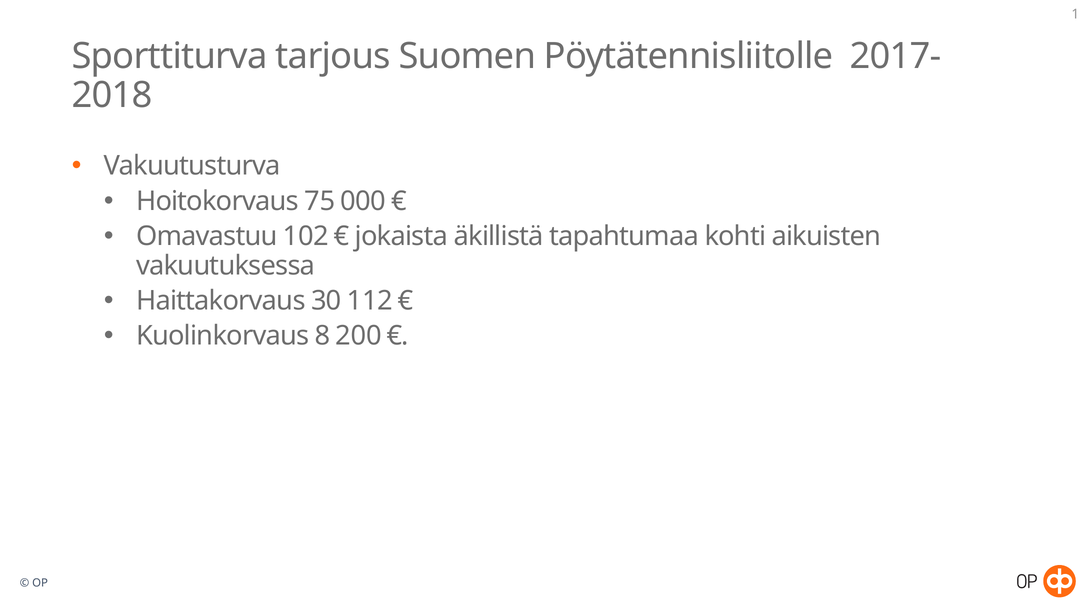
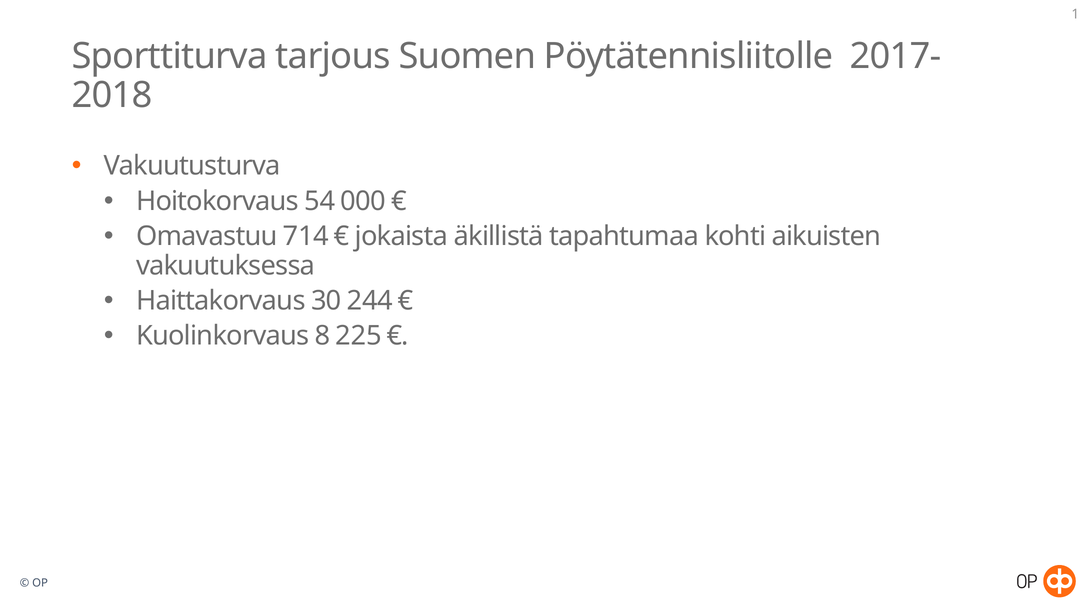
75: 75 -> 54
102: 102 -> 714
112: 112 -> 244
200: 200 -> 225
